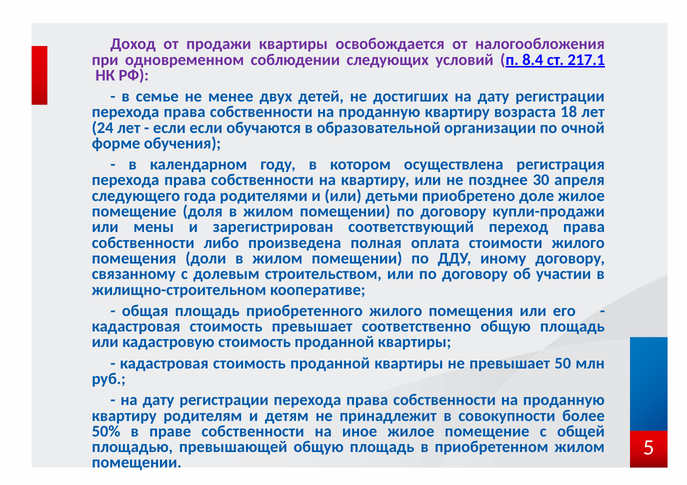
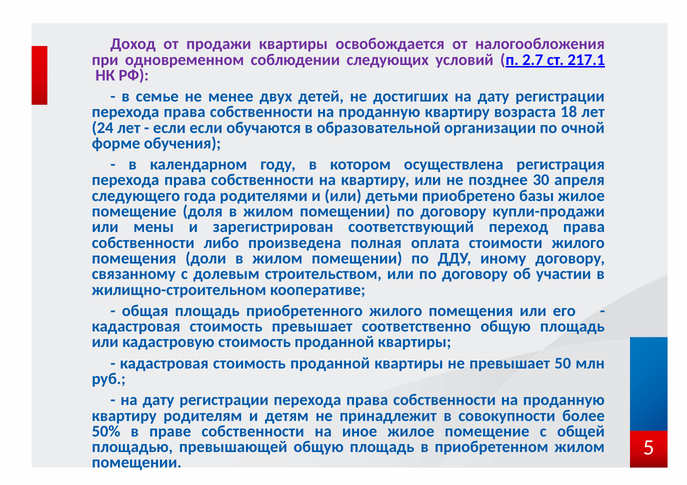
8.4: 8.4 -> 2.7
доле: доле -> базы
